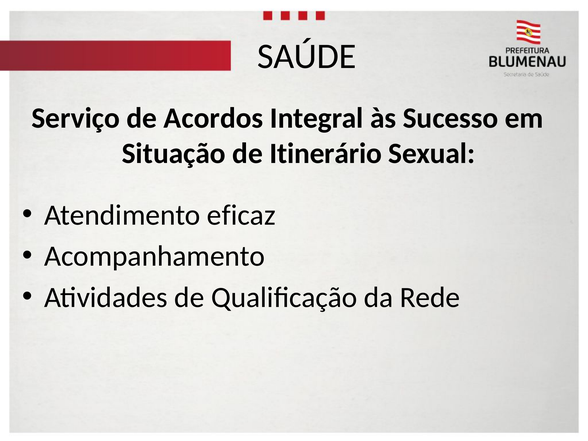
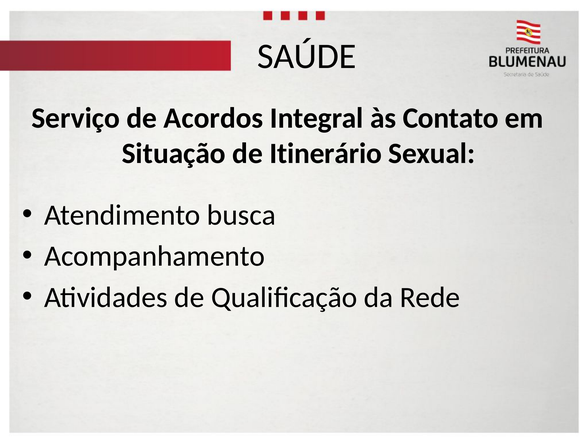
Sucesso: Sucesso -> Contato
eficaz: eficaz -> busca
